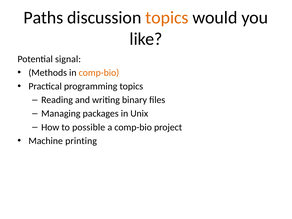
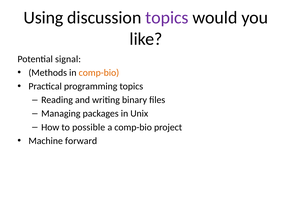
Paths: Paths -> Using
topics at (167, 18) colour: orange -> purple
printing: printing -> forward
